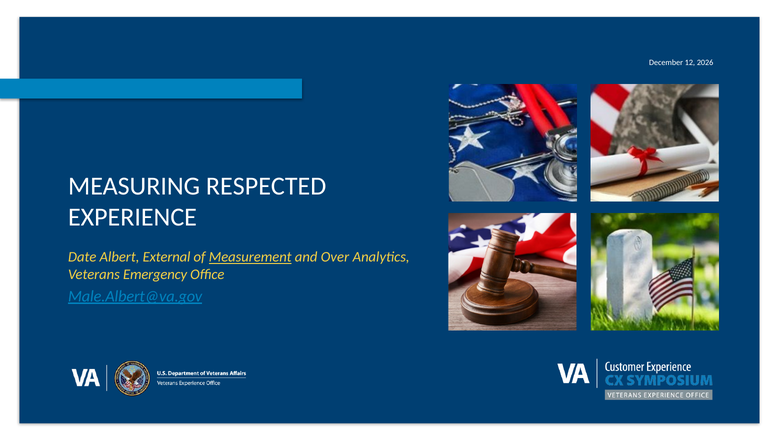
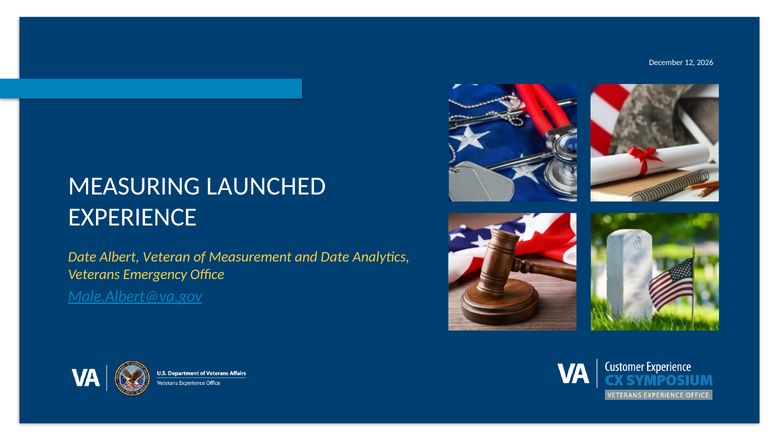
RESPECTED: RESPECTED -> LAUNCHED
External: External -> Veteran
Measurement underline: present -> none
and Over: Over -> Date
